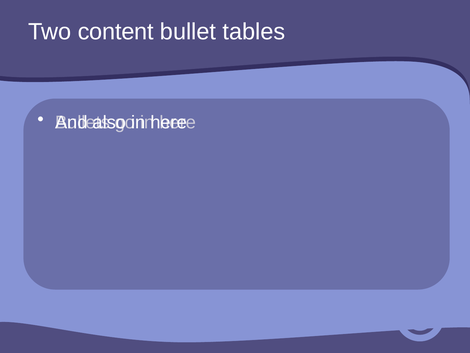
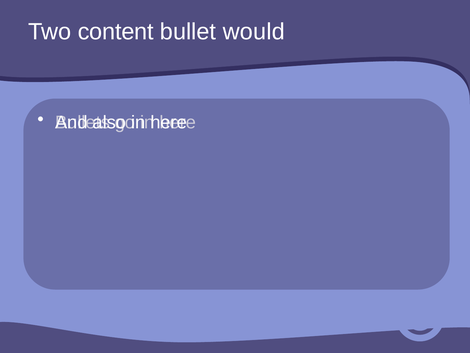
tables: tables -> would
